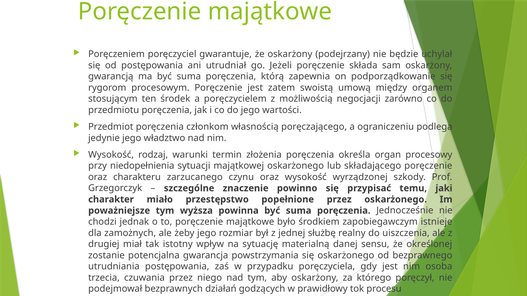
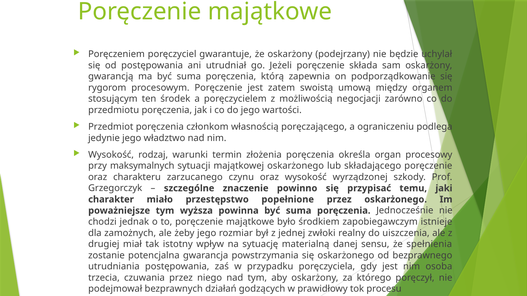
niedopełnienia: niedopełnienia -> maksymalnych
służbę: służbę -> zwłoki
określonej: określonej -> spełnienia
